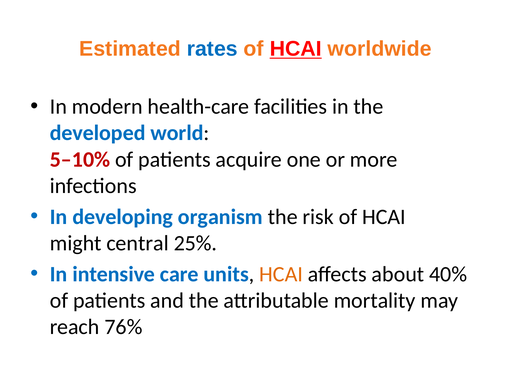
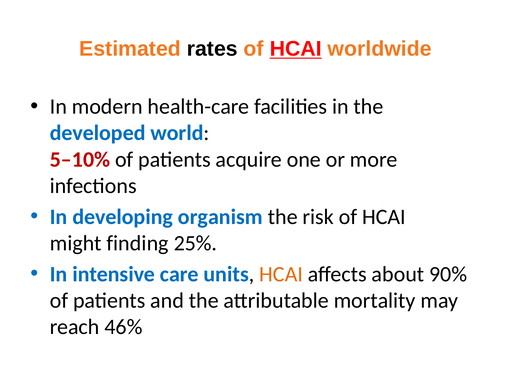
rates colour: blue -> black
central: central -> finding
40%: 40% -> 90%
76%: 76% -> 46%
